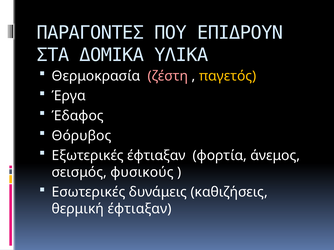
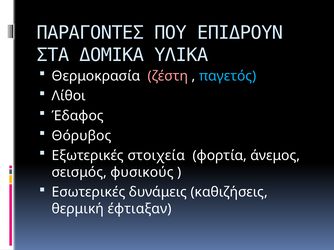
παγετός colour: yellow -> light blue
Έργα: Έργα -> Λίθοι
Εξωτερικές έφτιαξαν: έφτιαξαν -> στοιχεία
